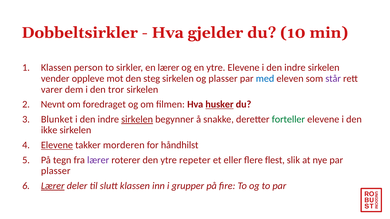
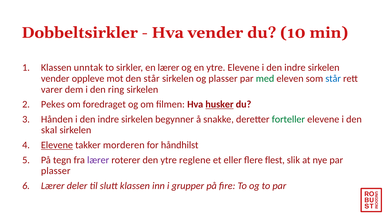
Hva gjelder: gjelder -> vender
person: person -> unntak
den steg: steg -> står
med colour: blue -> green
står at (333, 79) colour: purple -> blue
tror: tror -> ring
Nevnt: Nevnt -> Pekes
Blunket: Blunket -> Hånden
sirkelen at (137, 119) underline: present -> none
ikke: ikke -> skal
repeter: repeter -> reglene
Lærer at (53, 186) underline: present -> none
